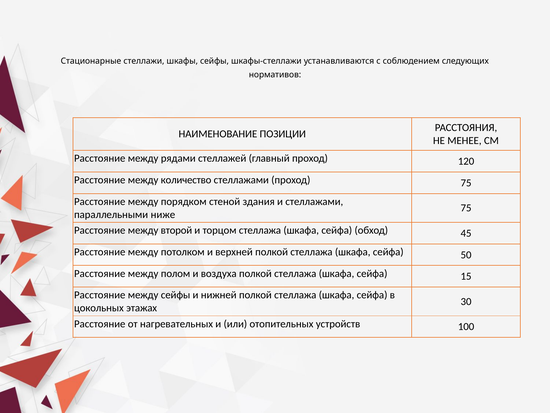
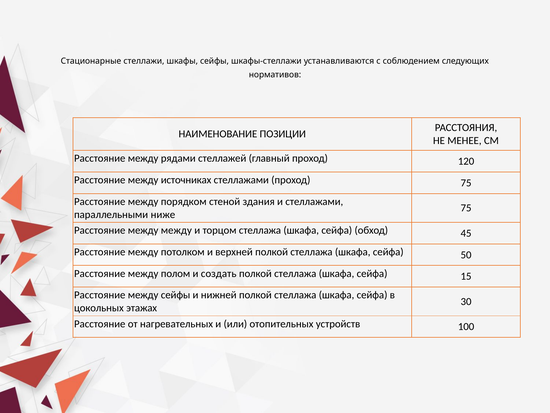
количество: количество -> источниках
между второй: второй -> между
воздуха: воздуха -> создать
